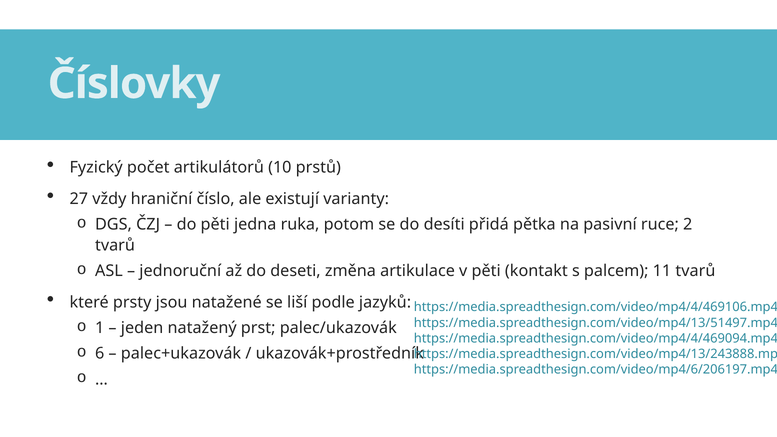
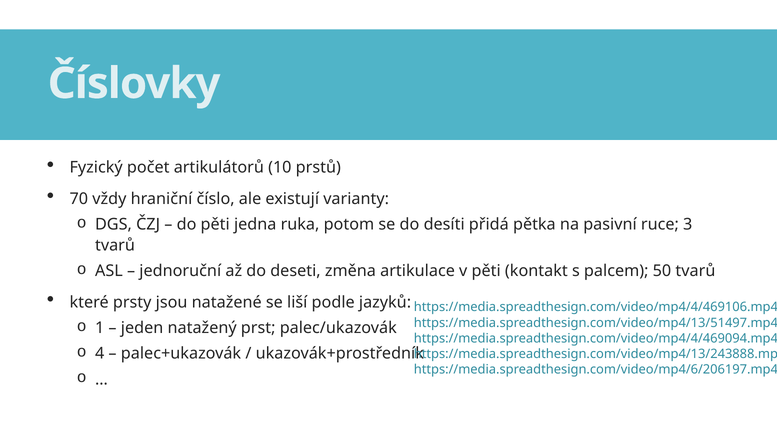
27: 27 -> 70
2: 2 -> 3
11: 11 -> 50
6: 6 -> 4
